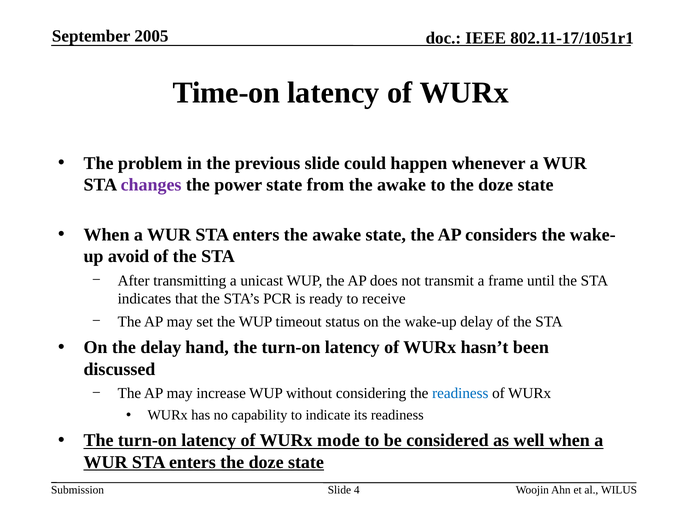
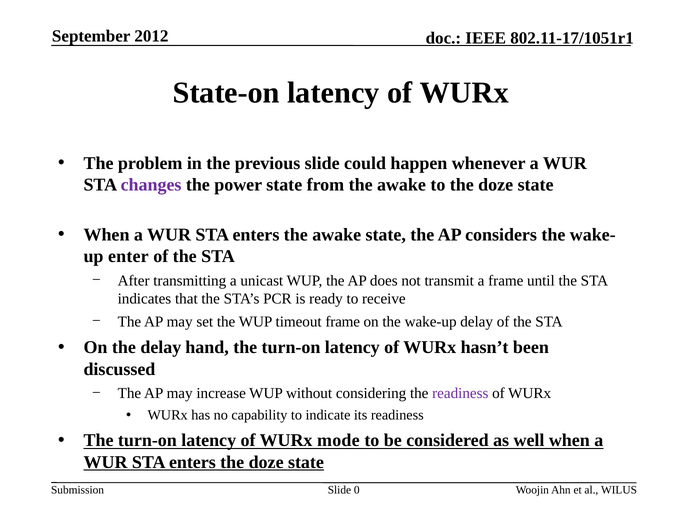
2005: 2005 -> 2012
Time-on: Time-on -> State-on
avoid: avoid -> enter
timeout status: status -> frame
readiness at (460, 394) colour: blue -> purple
4: 4 -> 0
